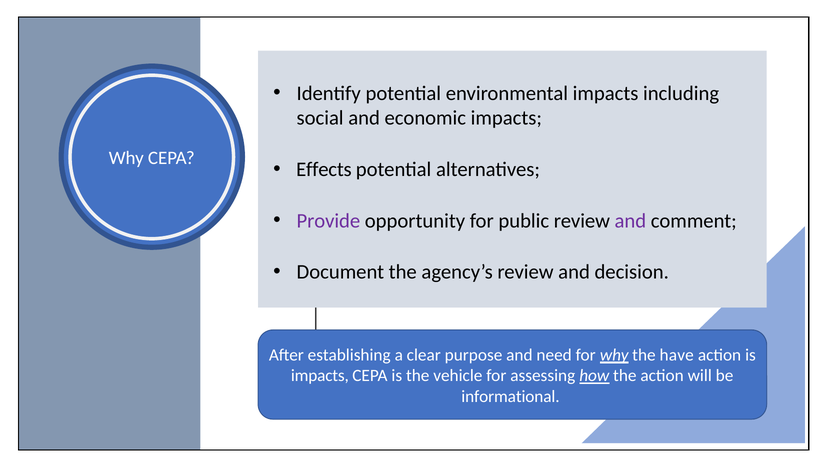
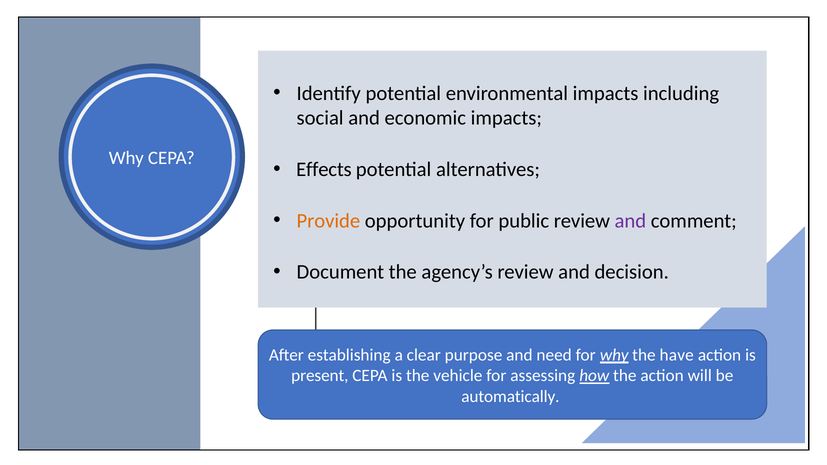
Provide colour: purple -> orange
impacts at (320, 376): impacts -> present
informational: informational -> automatically
